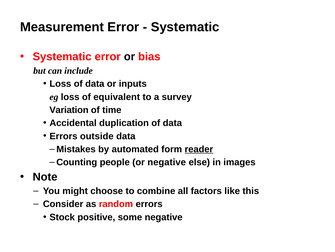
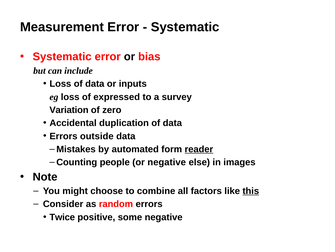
equivalent: equivalent -> expressed
time: time -> zero
this underline: none -> present
Stock: Stock -> Twice
